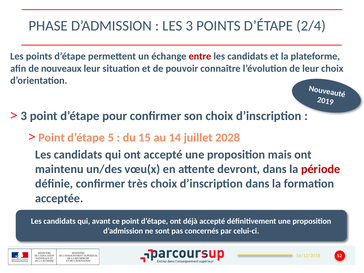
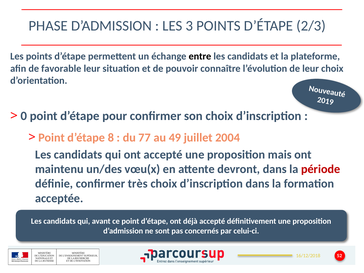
2/4: 2/4 -> 2/3
entre colour: red -> black
nouveaux: nouveaux -> favorable
3 at (24, 116): 3 -> 0
5: 5 -> 8
15: 15 -> 77
14: 14 -> 49
2028: 2028 -> 2004
